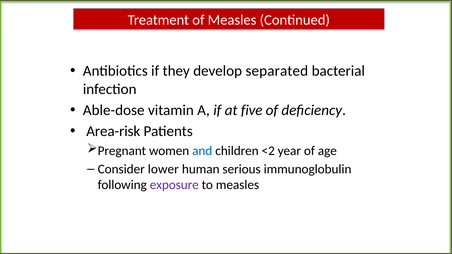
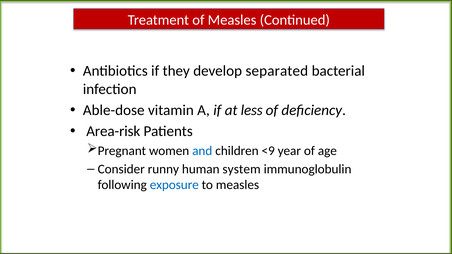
five: five -> less
<2: <2 -> <9
lower: lower -> runny
serious: serious -> system
exposure colour: purple -> blue
